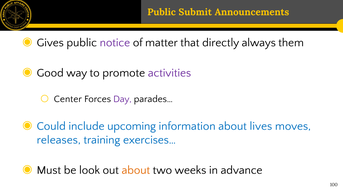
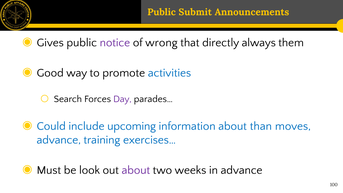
matter: matter -> wrong
activities colour: purple -> blue
Center: Center -> Search
lives: lives -> than
releases at (59, 140): releases -> advance
about at (136, 170) colour: orange -> purple
